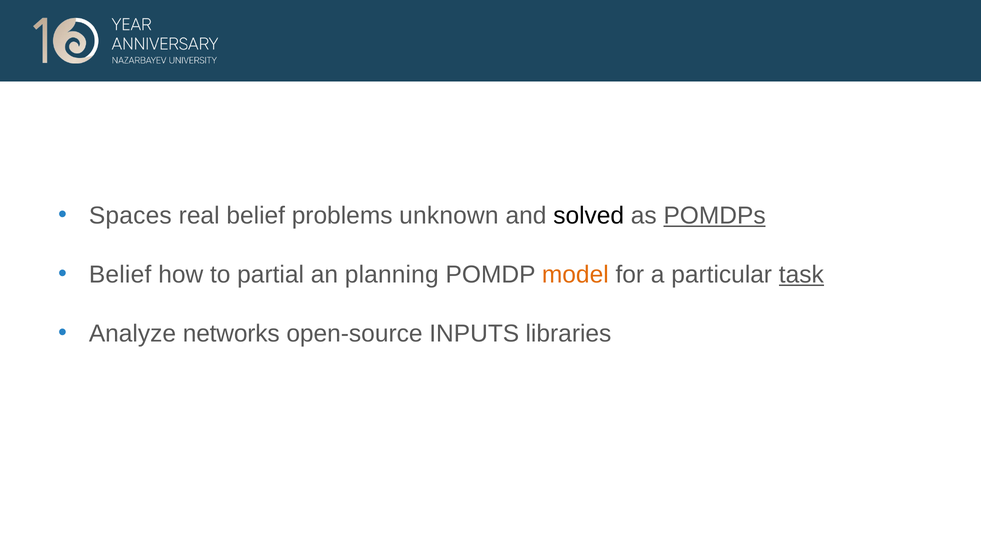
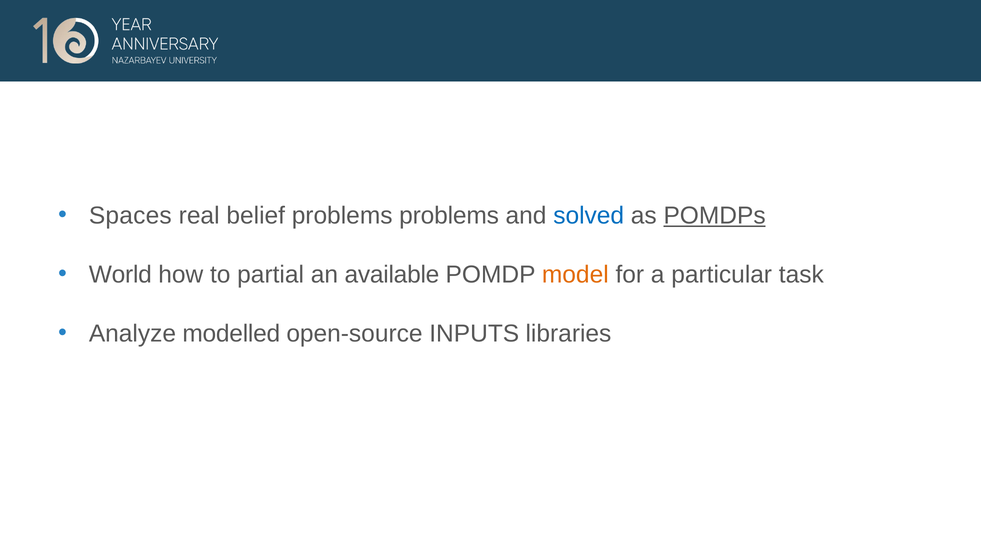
problems unknown: unknown -> problems
solved colour: black -> blue
Belief at (120, 275): Belief -> World
planning: planning -> available
task underline: present -> none
networks: networks -> modelled
